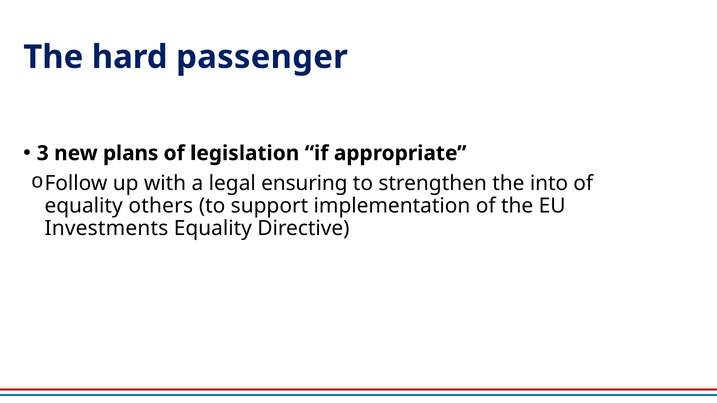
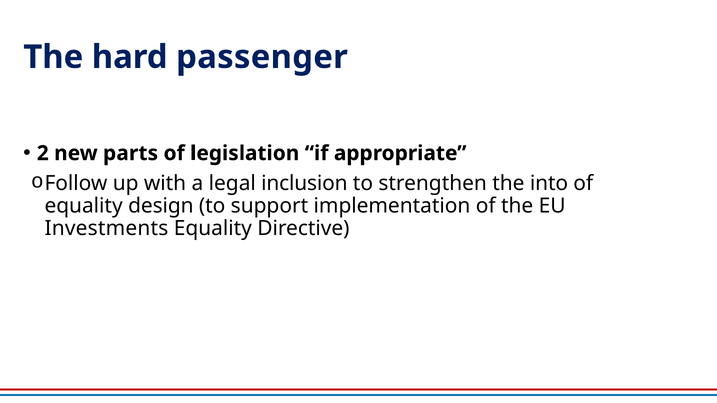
3: 3 -> 2
plans: plans -> parts
ensuring: ensuring -> inclusion
others: others -> design
